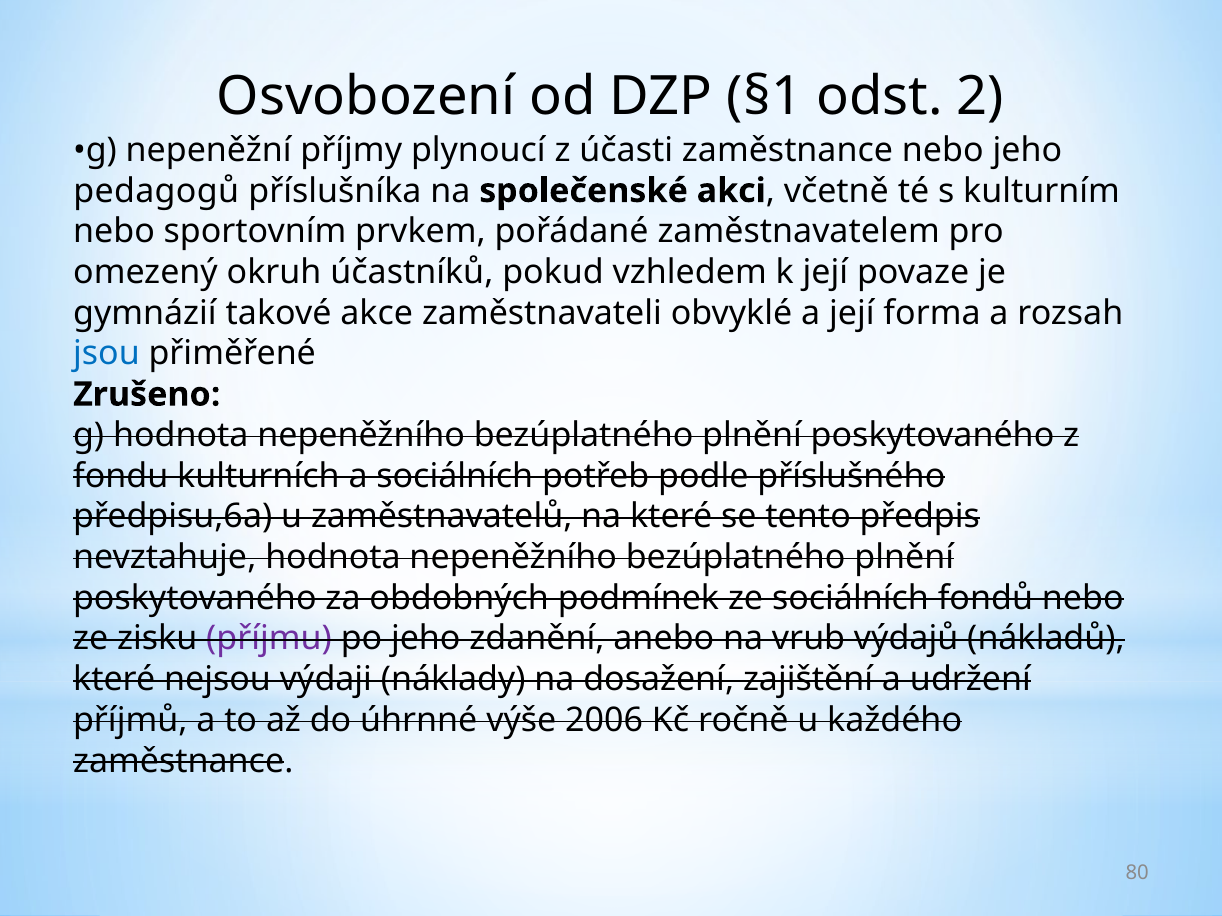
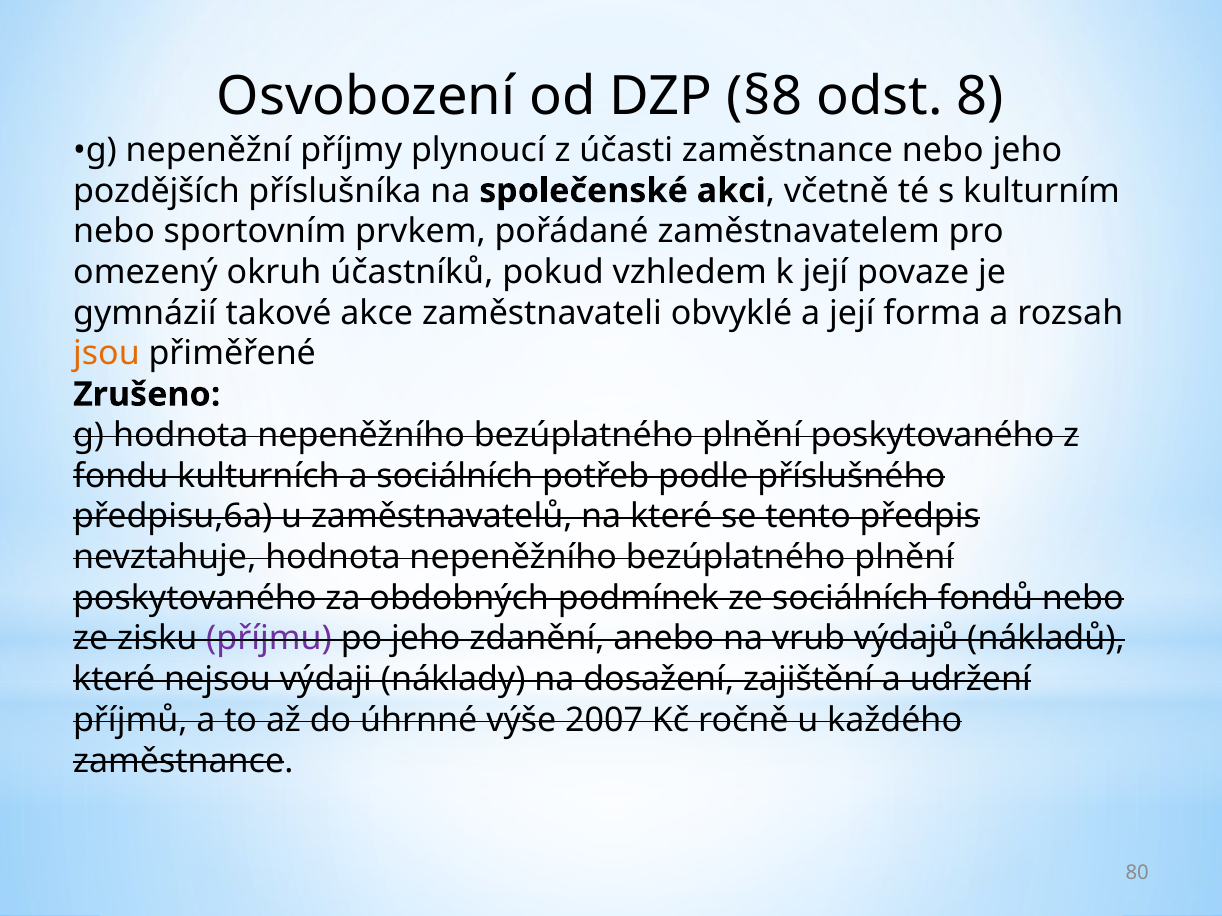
§1: §1 -> §8
2: 2 -> 8
pedagogů: pedagogů -> pozdějších
jsou colour: blue -> orange
2006: 2006 -> 2007
